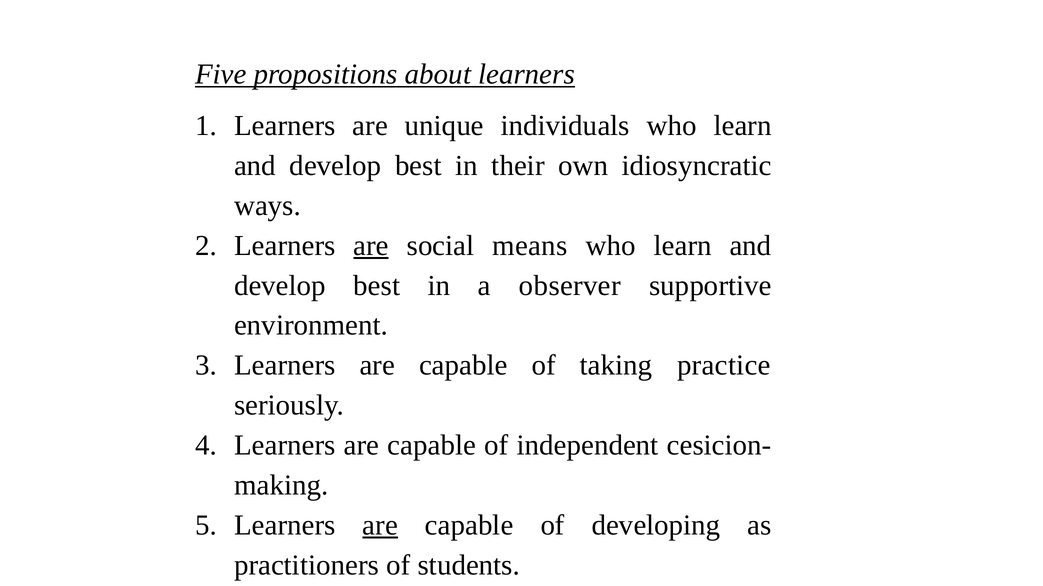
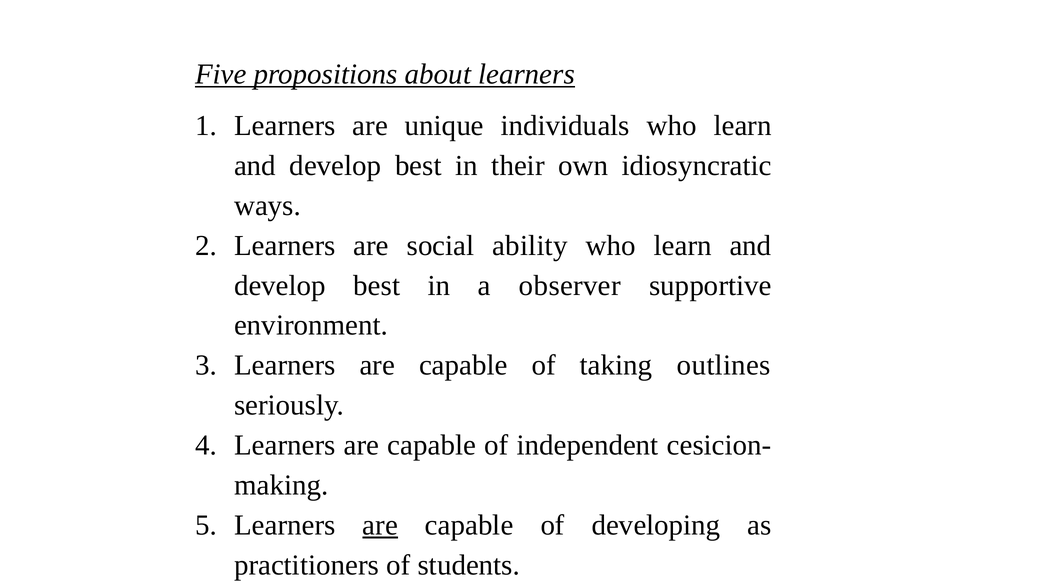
are at (371, 246) underline: present -> none
means: means -> ability
practice: practice -> outlines
